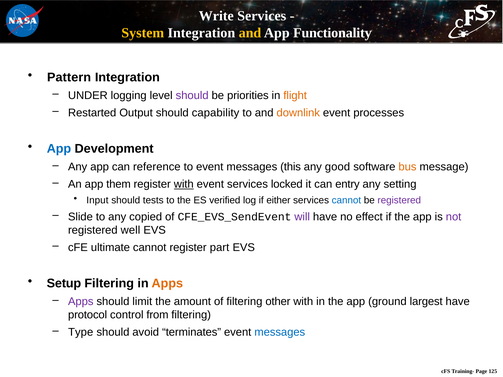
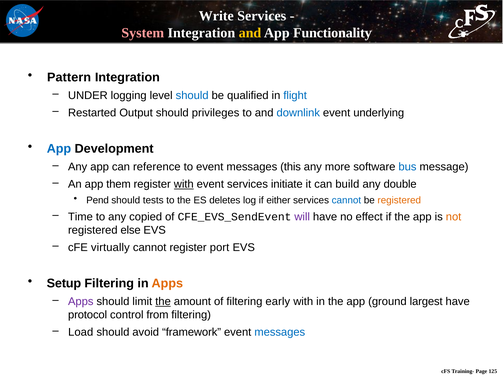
System colour: yellow -> pink
should at (192, 96) colour: purple -> blue
priorities: priorities -> qualified
flight colour: orange -> blue
capability: capability -> privileges
downlink colour: orange -> blue
processes: processes -> underlying
good: good -> more
bus colour: orange -> blue
locked: locked -> initiate
entry: entry -> build
setting: setting -> double
Input: Input -> Pend
verified: verified -> deletes
registered at (399, 200) colour: purple -> orange
Slide: Slide -> Time
not colour: purple -> orange
well: well -> else
ultimate: ultimate -> virtually
part: part -> port
the at (163, 302) underline: none -> present
other: other -> early
Type: Type -> Load
terminates: terminates -> framework
